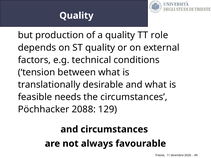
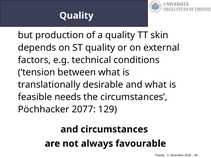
role: role -> skin
2088: 2088 -> 2077
